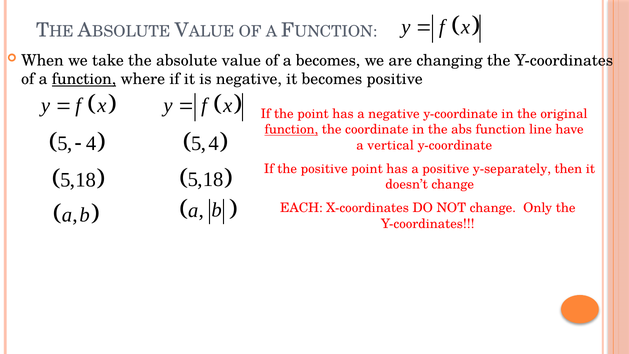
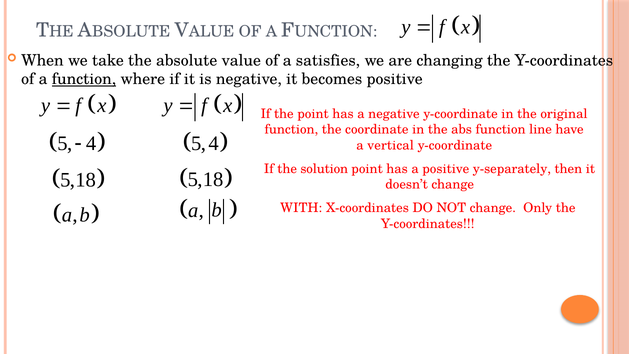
a becomes: becomes -> satisfies
function at (291, 129) underline: present -> none
the positive: positive -> solution
EACH: EACH -> WITH
